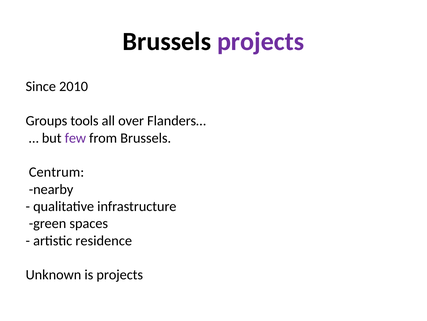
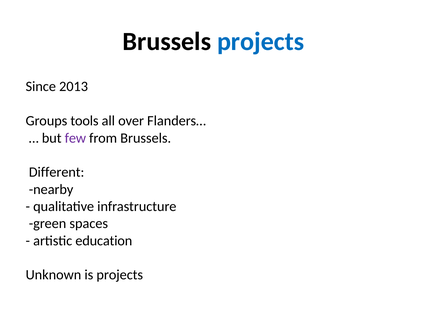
projects at (261, 41) colour: purple -> blue
2010: 2010 -> 2013
Centrum: Centrum -> Different
residence: residence -> education
